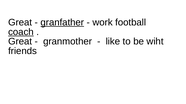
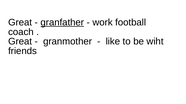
coach underline: present -> none
